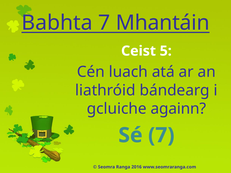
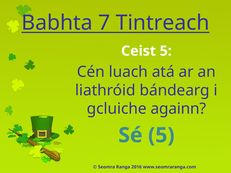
Mhantáin: Mhantáin -> Tintreach
Sé 7: 7 -> 5
